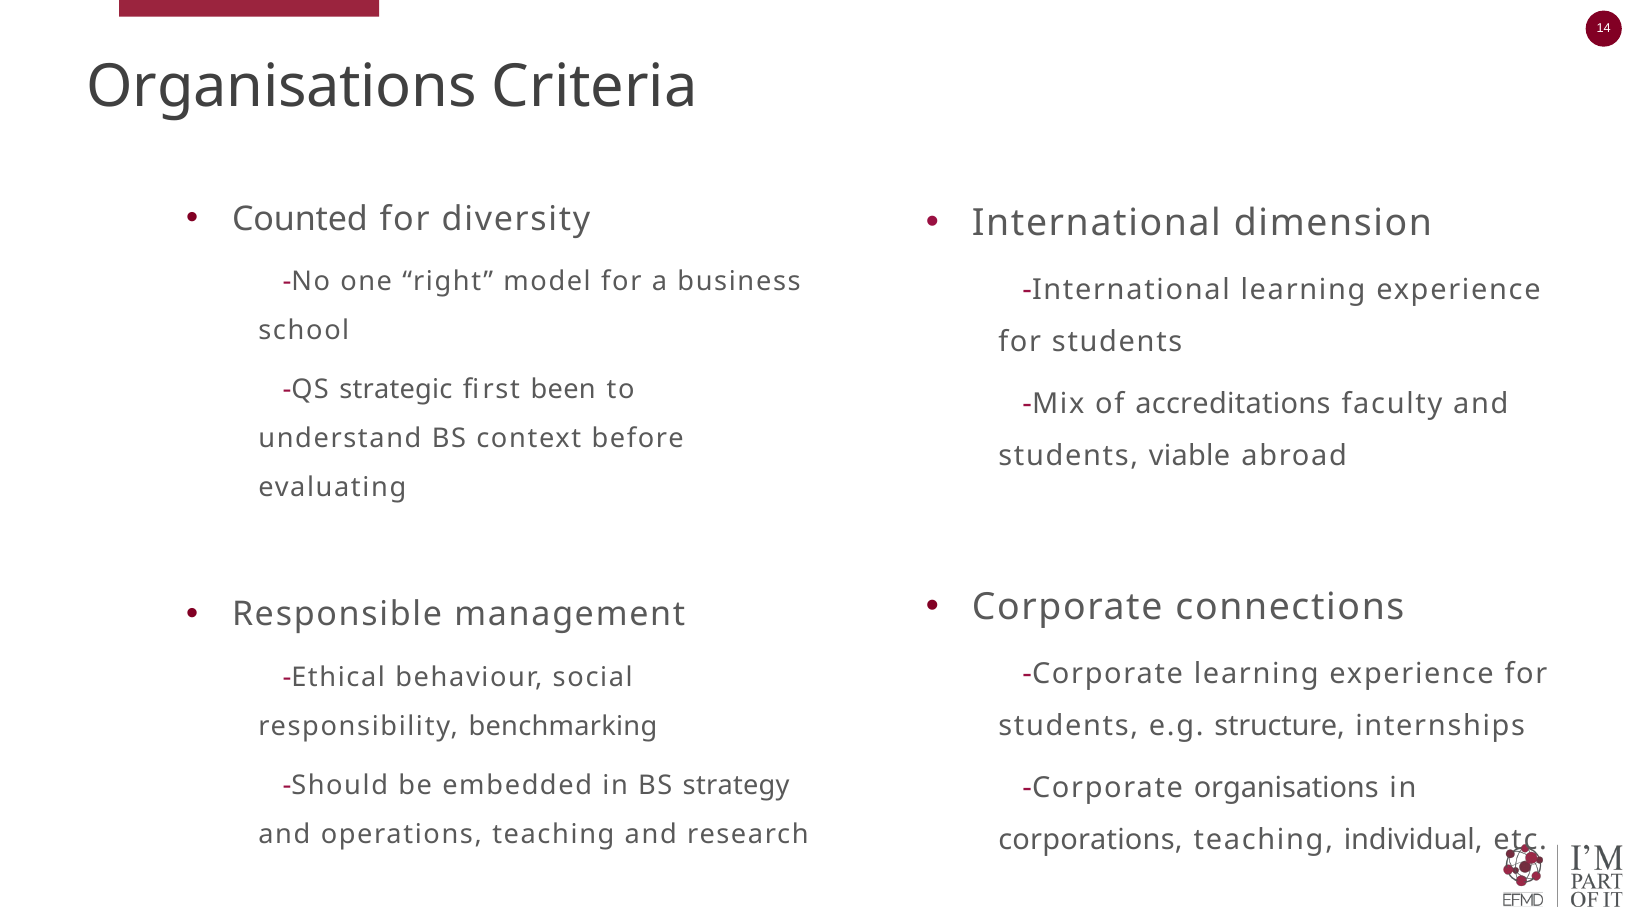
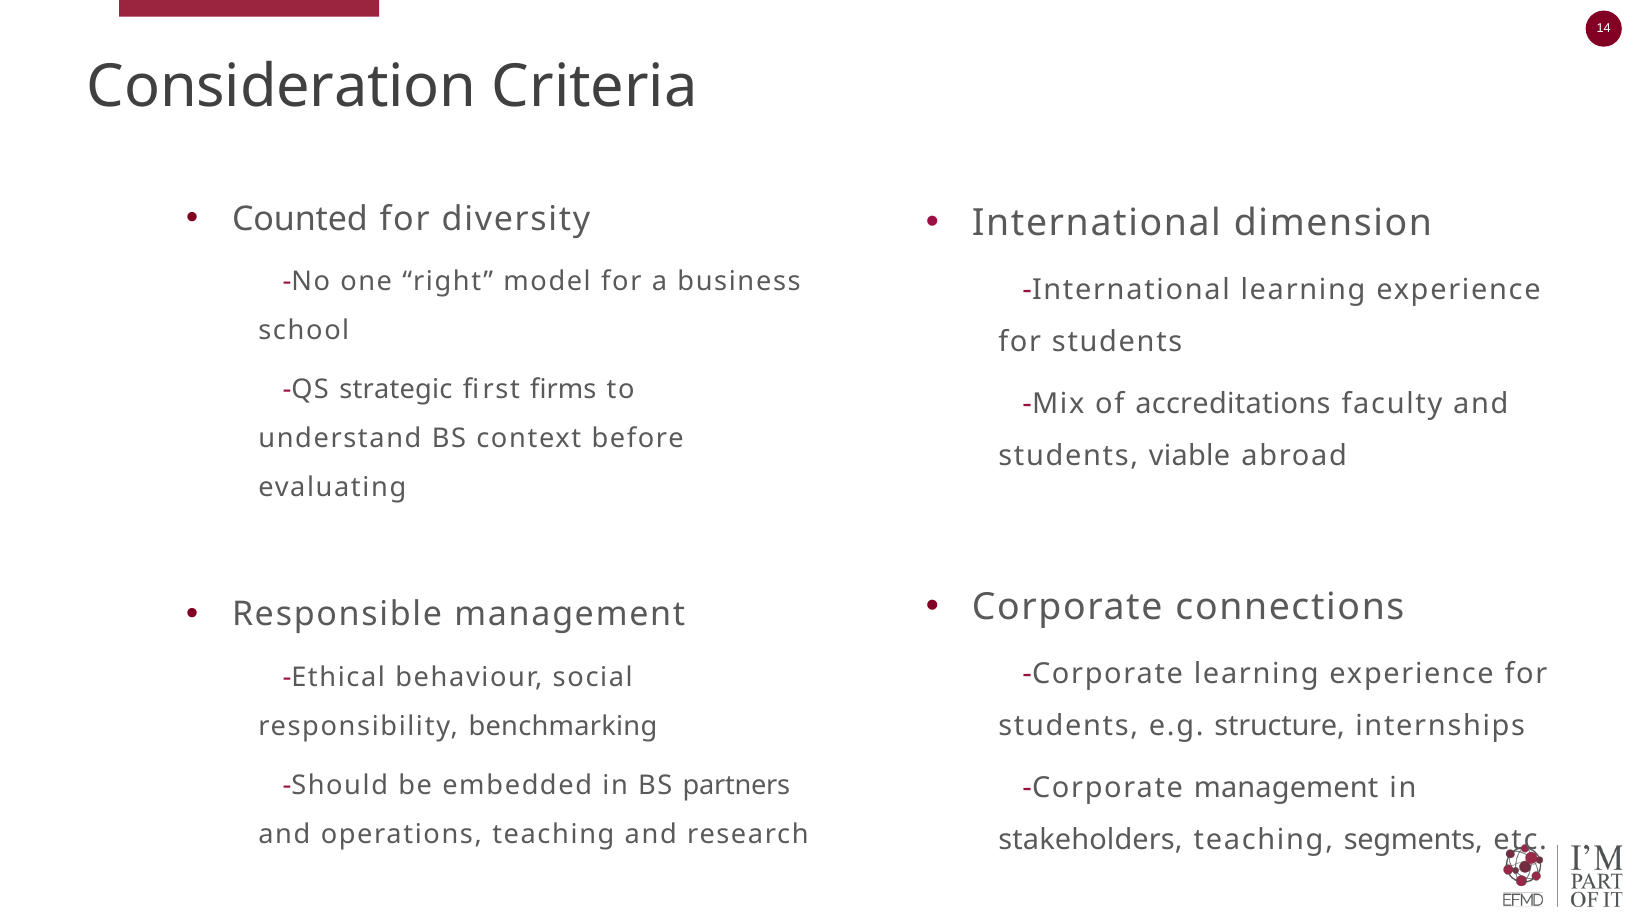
Organisations at (282, 87): Organisations -> Consideration
been: been -> firms
strategy: strategy -> partners
organisations at (1286, 788): organisations -> management
corporations: corporations -> stakeholders
individual: individual -> segments
